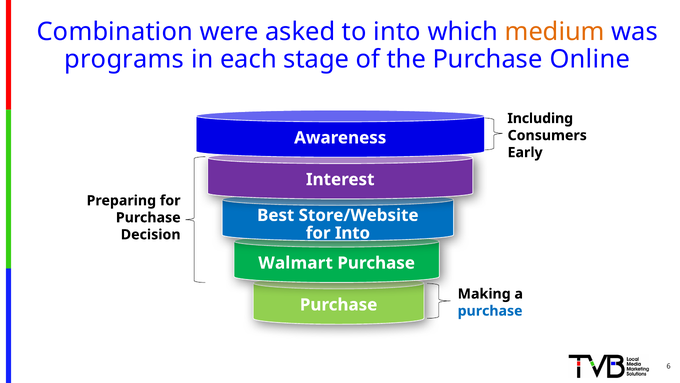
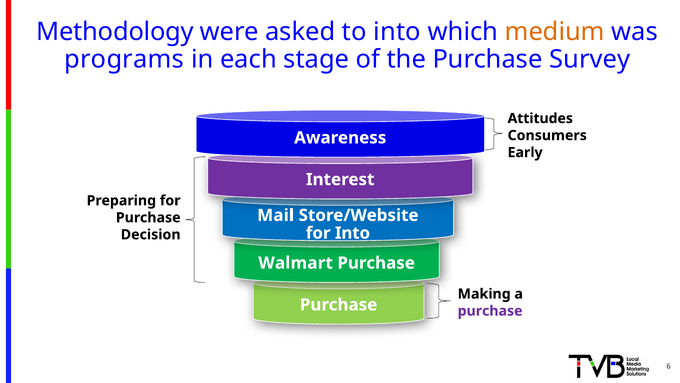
Combination: Combination -> Methodology
Online: Online -> Survey
Including: Including -> Attitudes
Best: Best -> Mail
purchase at (490, 311) colour: blue -> purple
